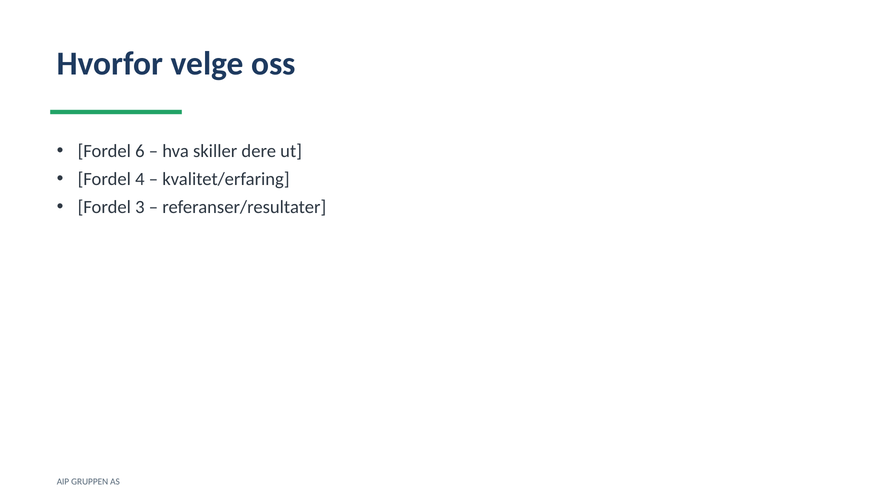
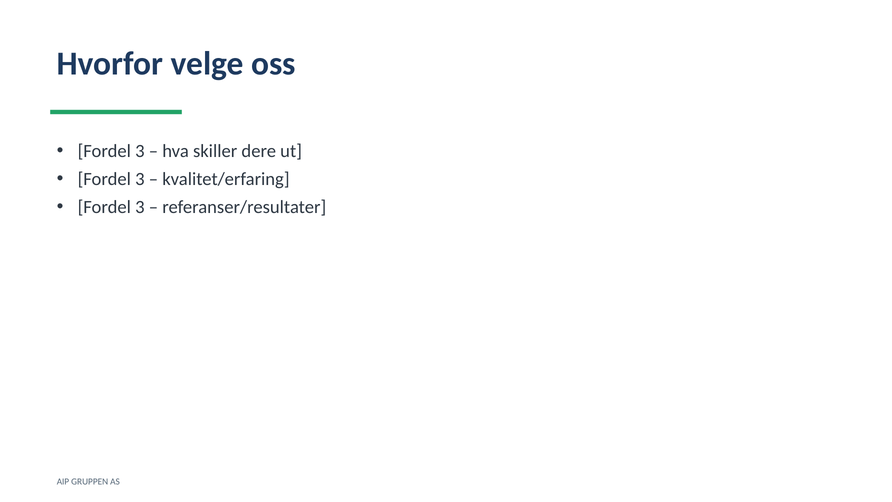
6 at (140, 151): 6 -> 3
4 at (140, 179): 4 -> 3
